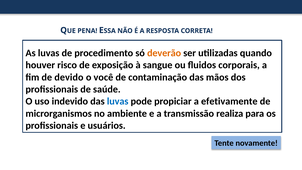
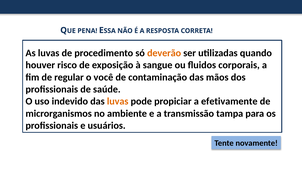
devido: devido -> regular
luvas at (118, 101) colour: blue -> orange
realiza: realiza -> tampa
